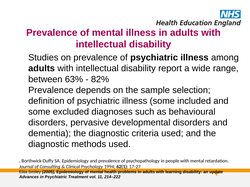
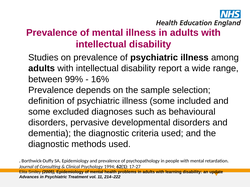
63%: 63% -> 99%
82%: 82% -> 16%
